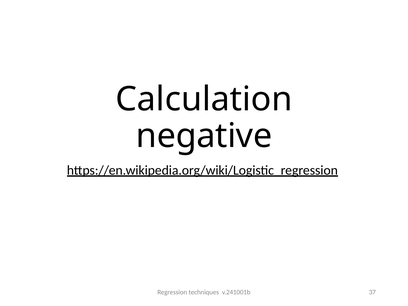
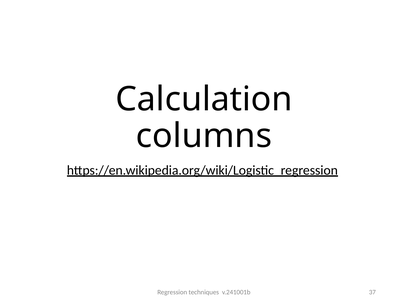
negative: negative -> columns
